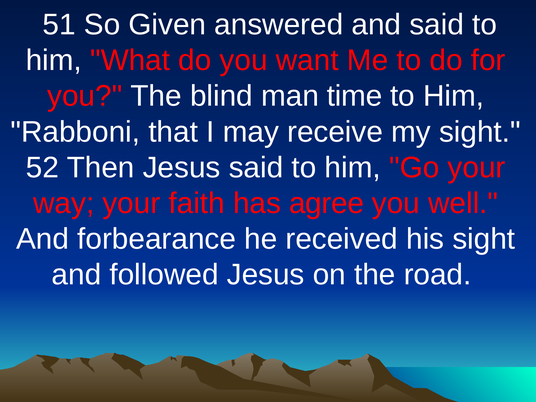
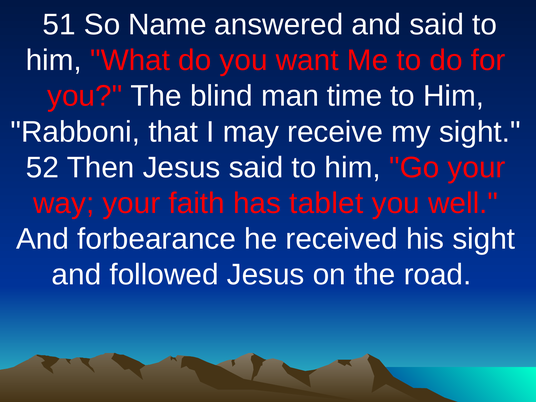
Given: Given -> Name
agree: agree -> tablet
